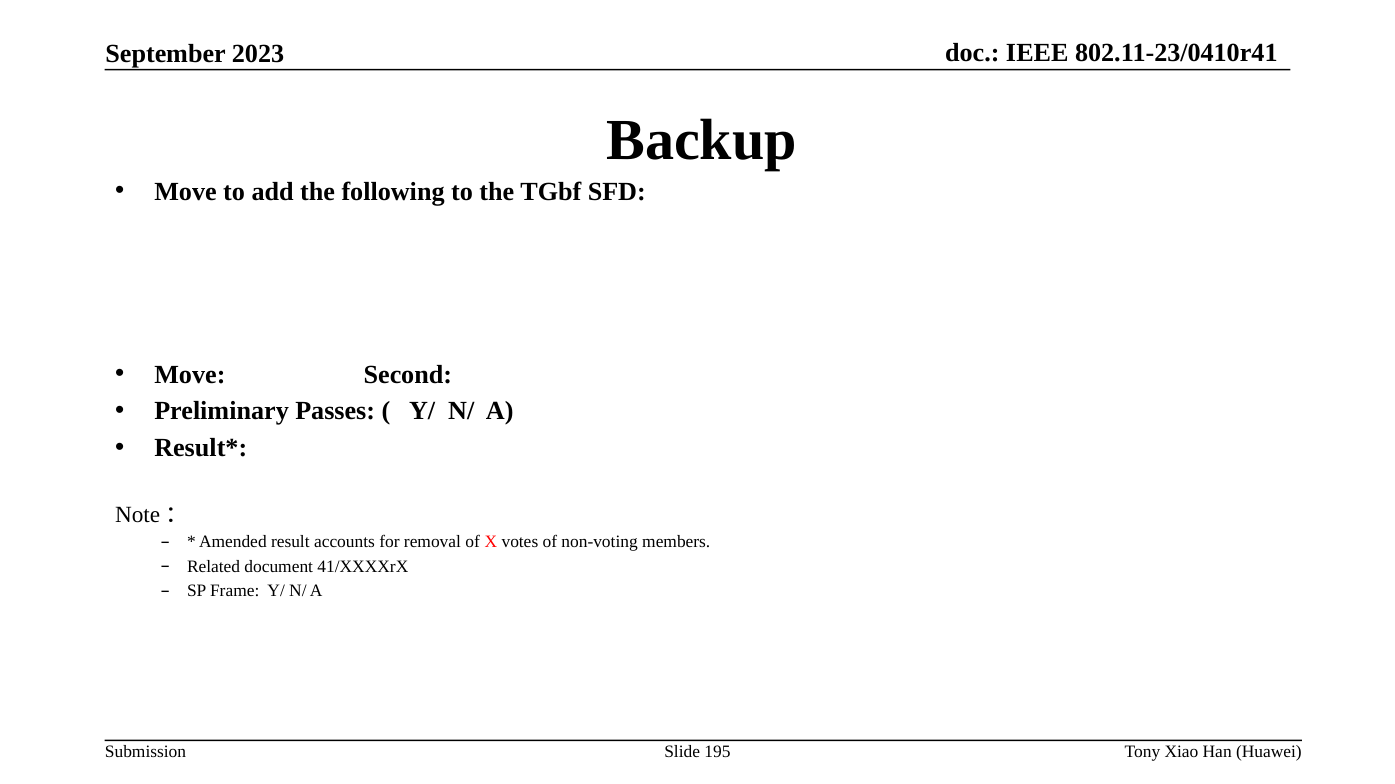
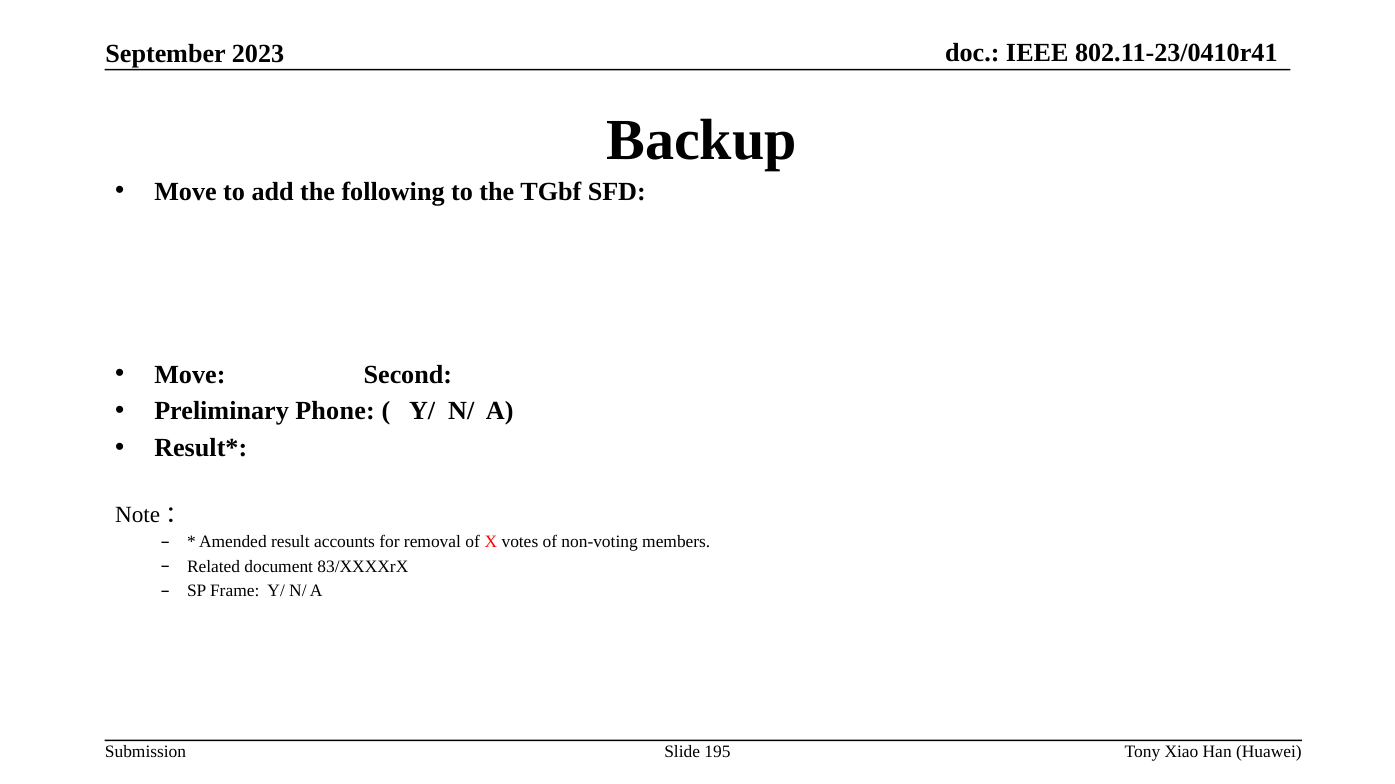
Passes: Passes -> Phone
41/XXXXrX: 41/XXXXrX -> 83/XXXXrX
